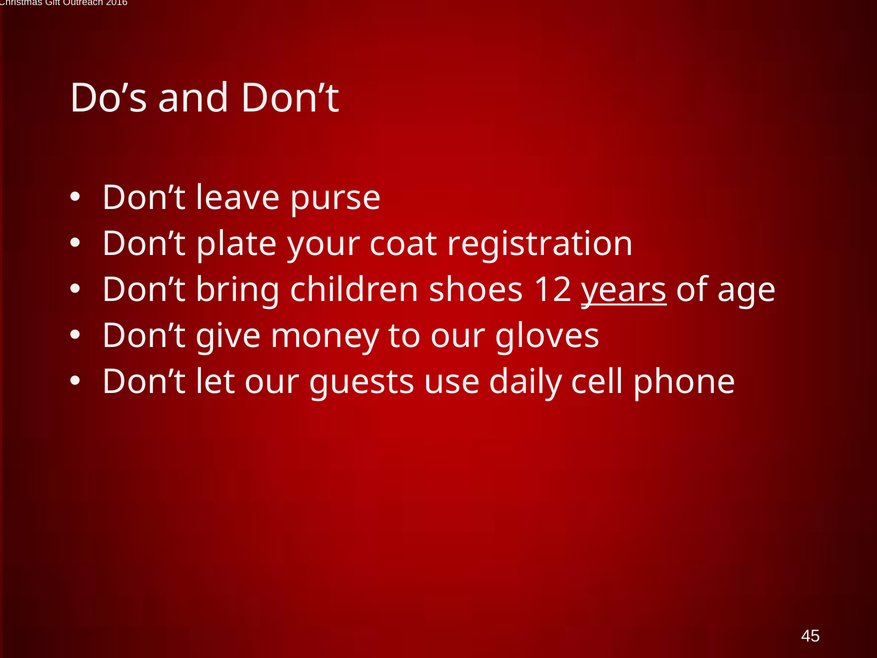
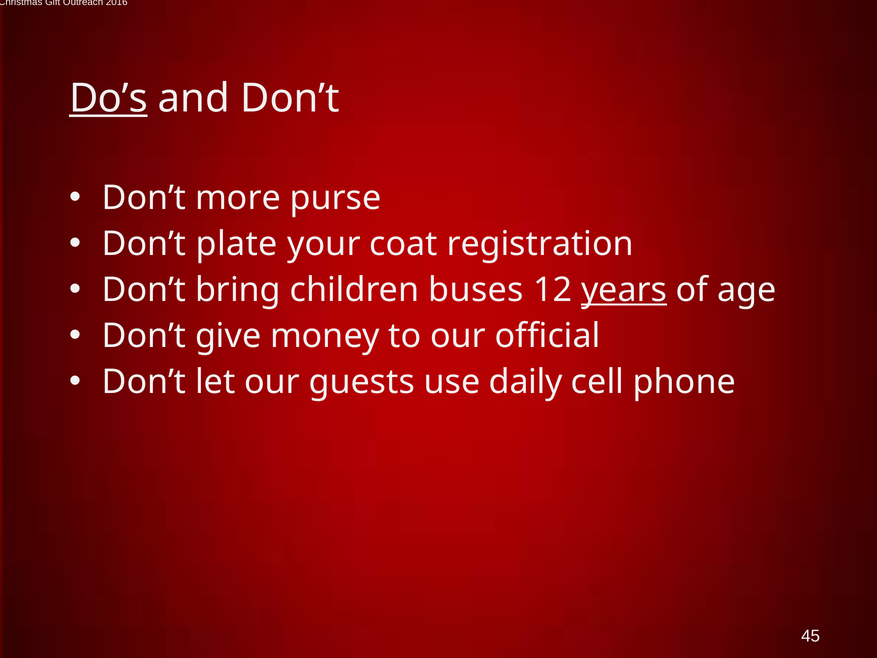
Do’s underline: none -> present
leave: leave -> more
shoes: shoes -> buses
gloves: gloves -> official
